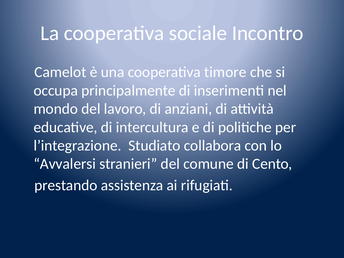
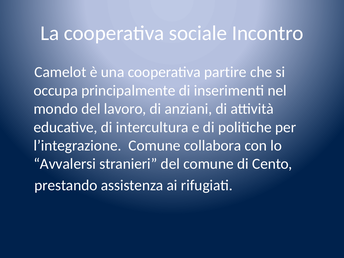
timore: timore -> partire
l’integrazione Studiato: Studiato -> Comune
